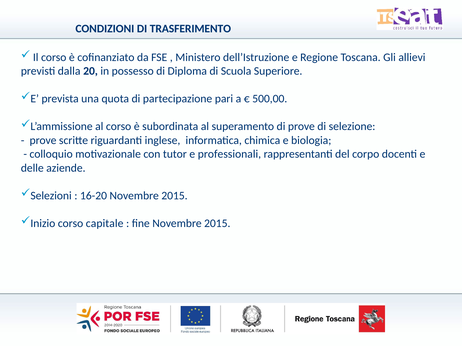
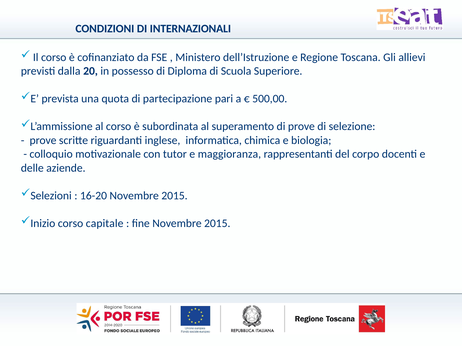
TRASFERIMENTO: TRASFERIMENTO -> INTERNAZIONALI
professionali: professionali -> maggioranza
